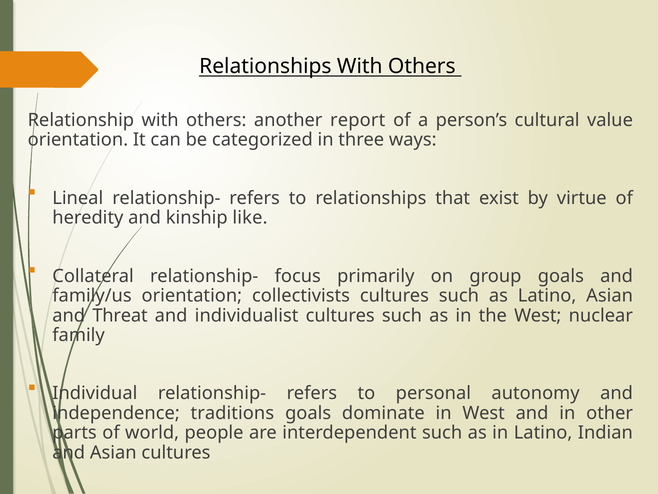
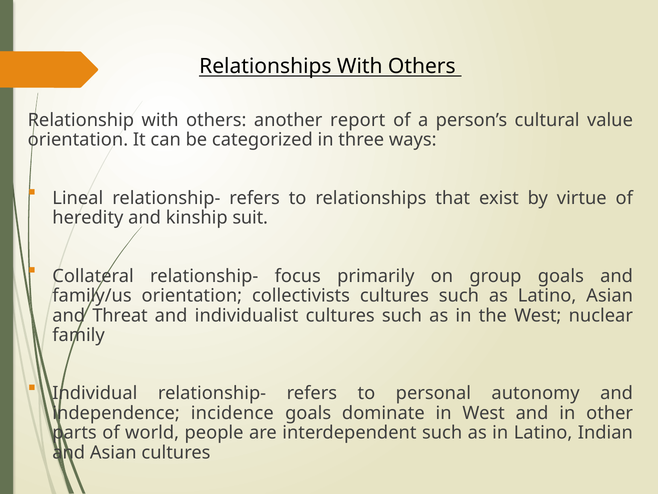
like: like -> suit
traditions: traditions -> incidence
